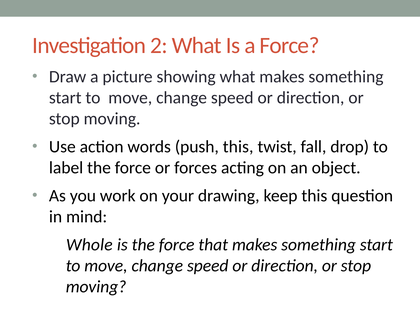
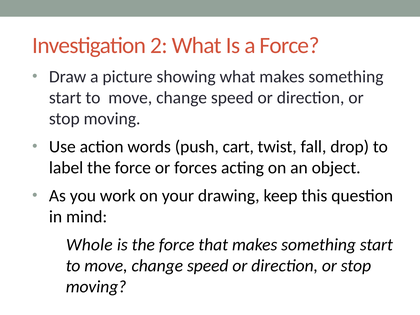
push this: this -> cart
